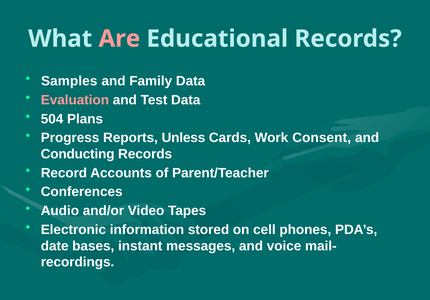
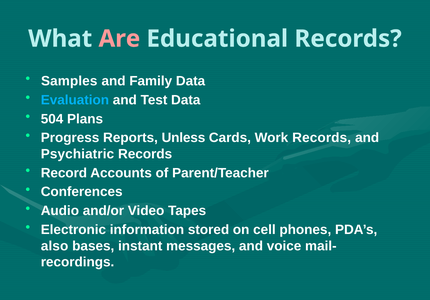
Evaluation colour: pink -> light blue
Work Consent: Consent -> Records
Conducting: Conducting -> Psychiatric
date: date -> also
